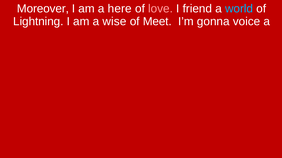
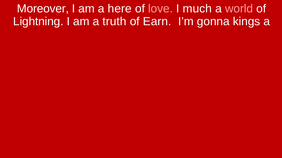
friend: friend -> much
world colour: light blue -> pink
wise: wise -> truth
Meet: Meet -> Earn
voice: voice -> kings
